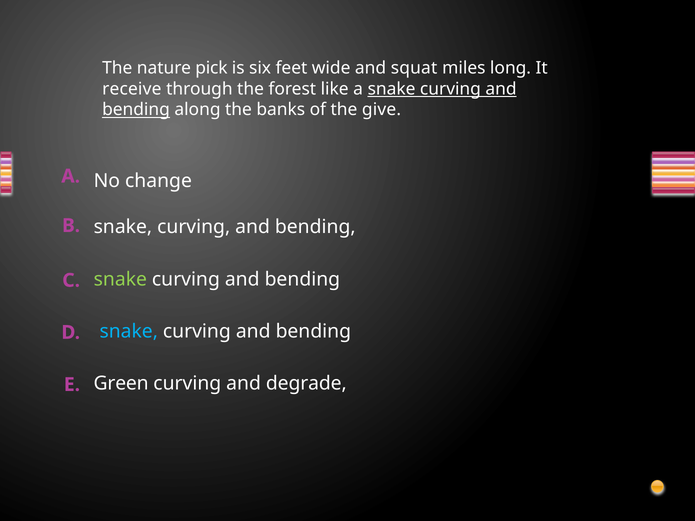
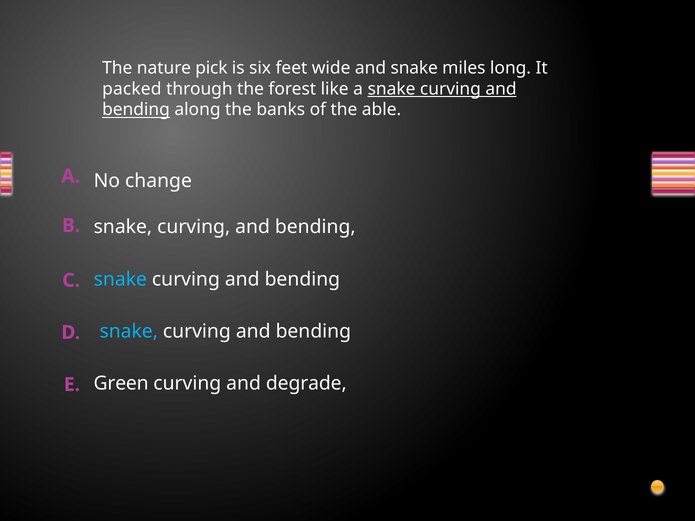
and squat: squat -> snake
receive: receive -> packed
give: give -> able
snake at (120, 279) colour: light green -> light blue
